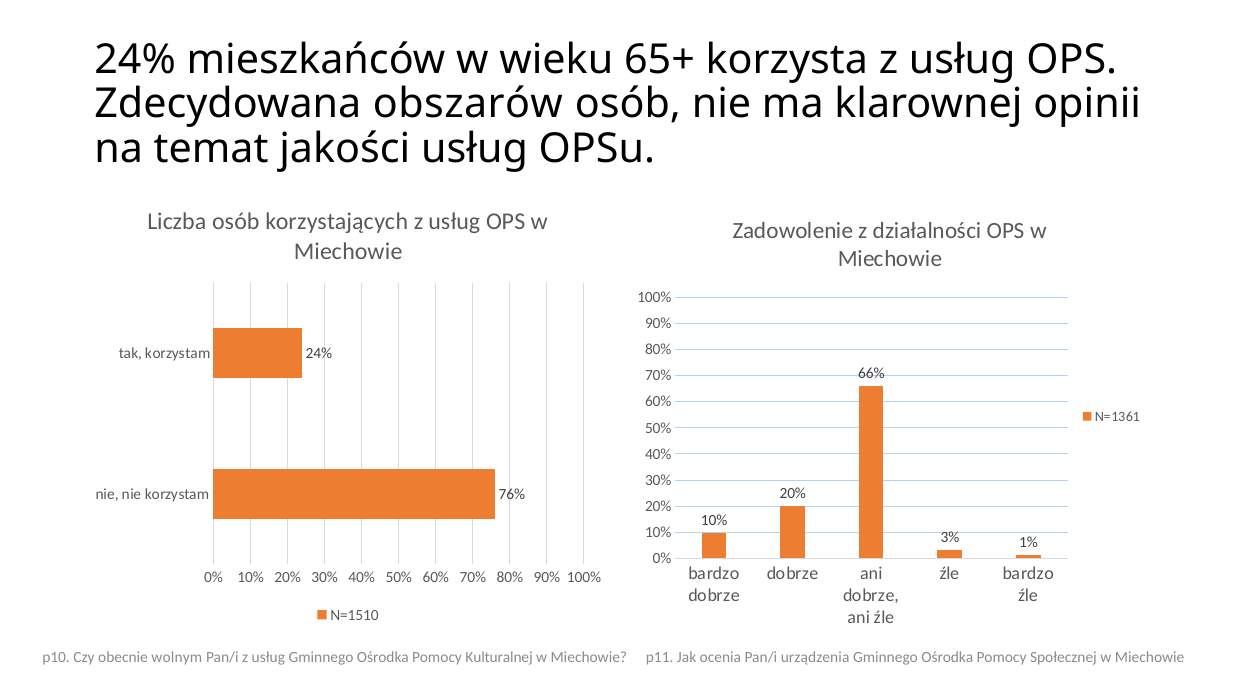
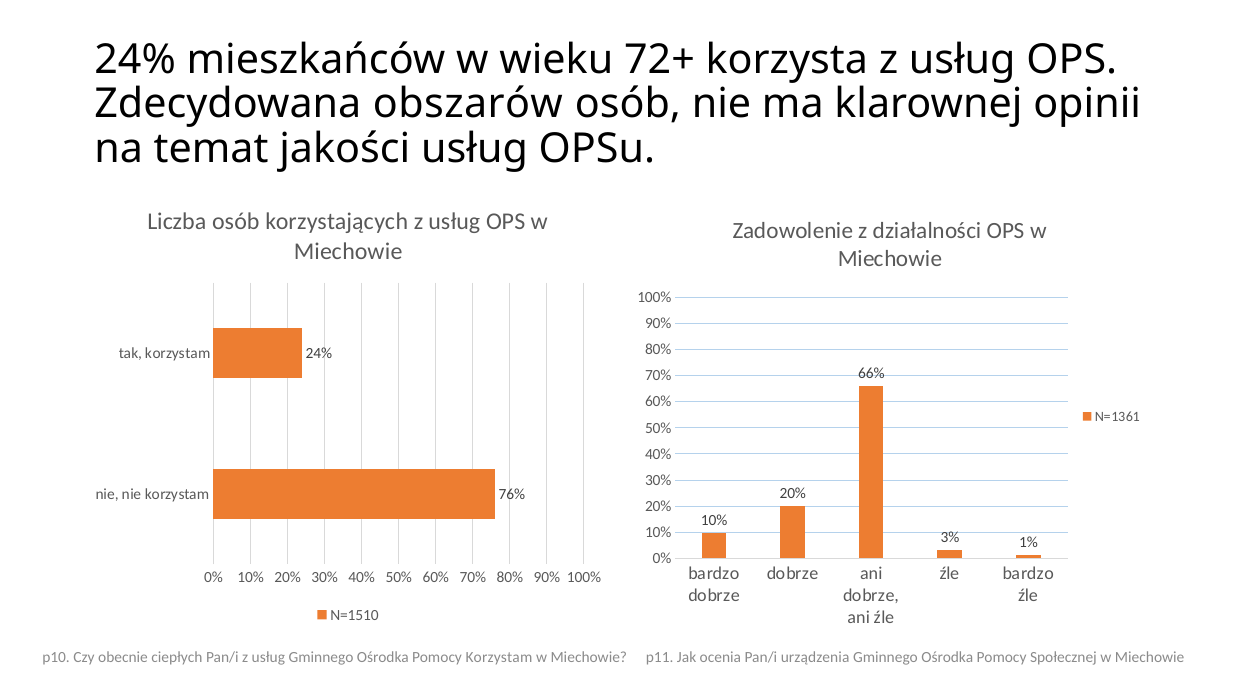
65+: 65+ -> 72+
wolnym: wolnym -> ciepłych
Pomocy Kulturalnej: Kulturalnej -> Korzystam
